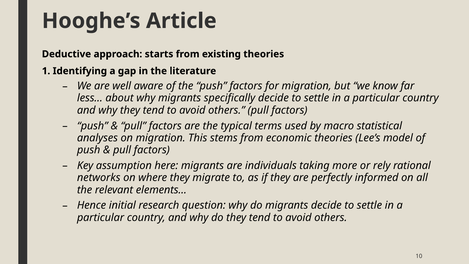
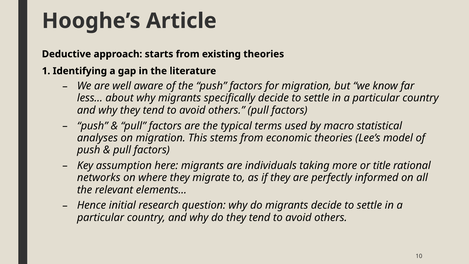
rely: rely -> title
